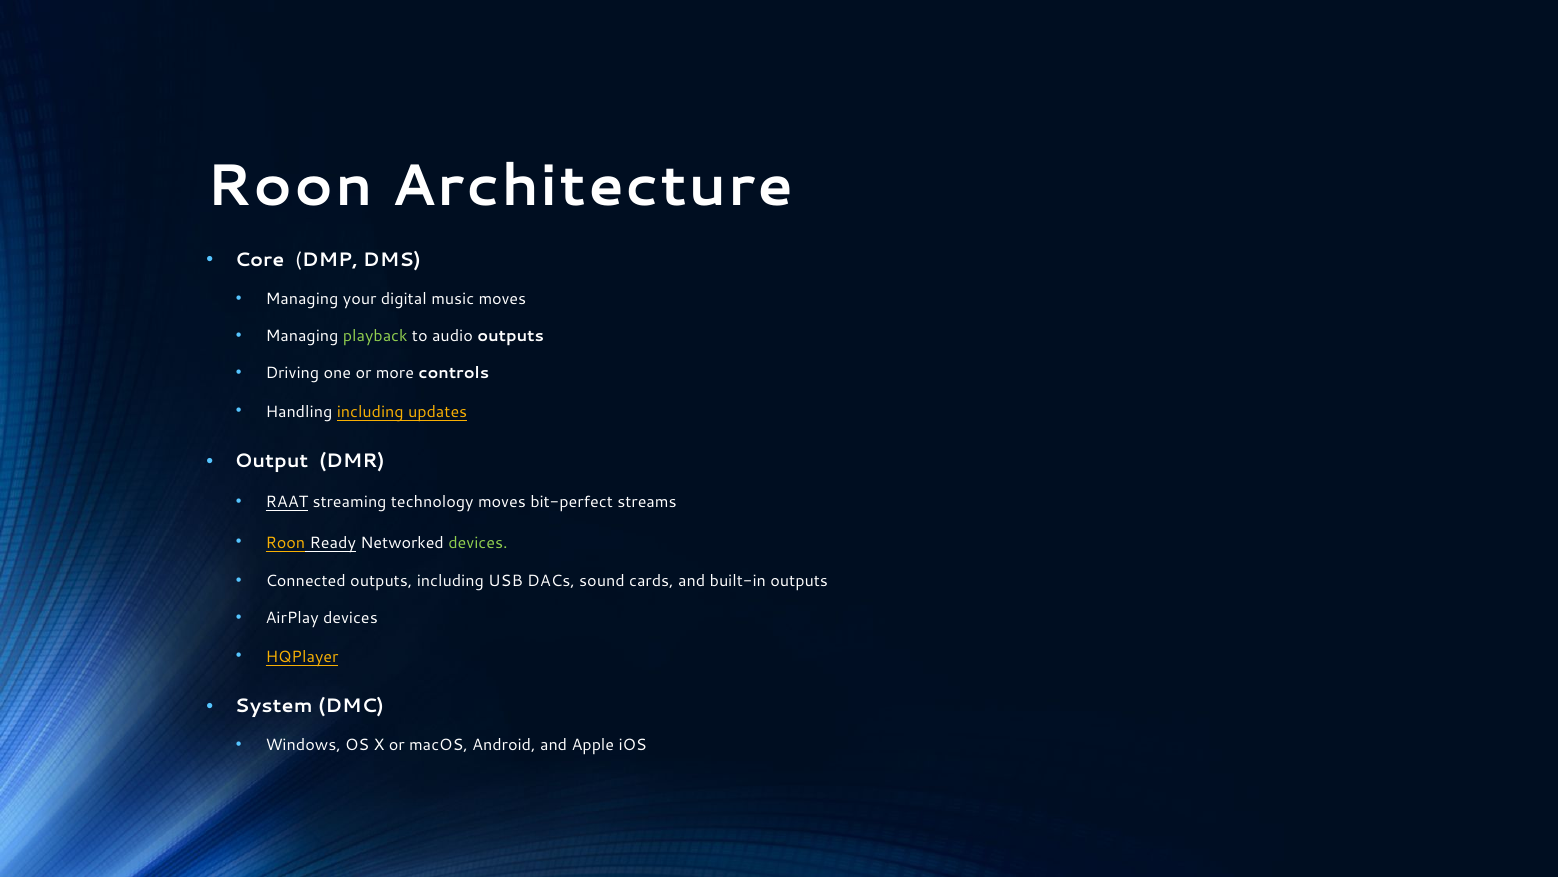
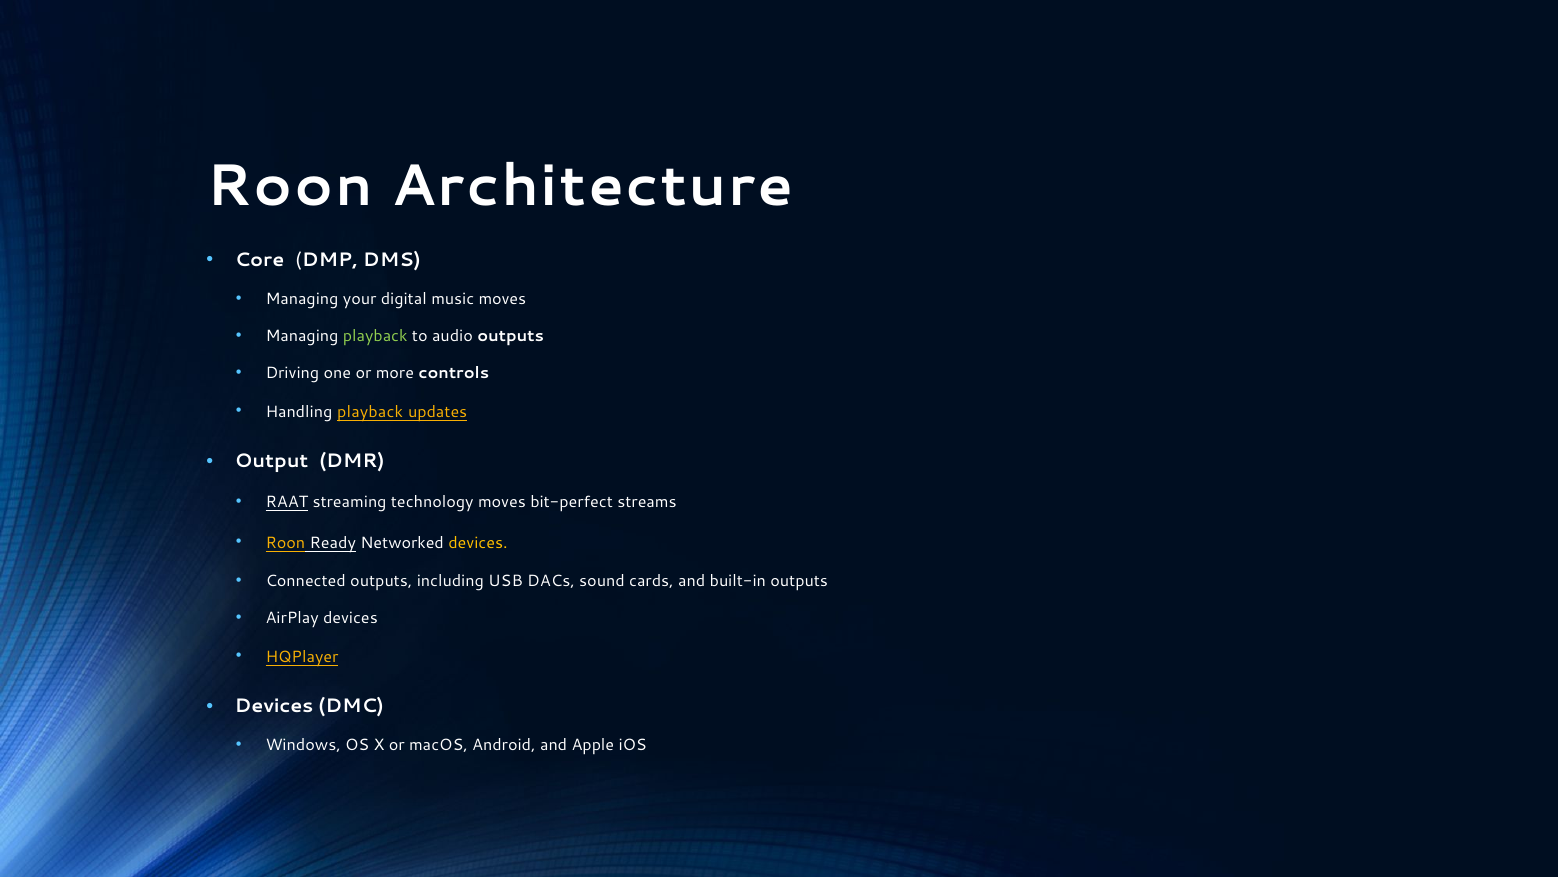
Handling including: including -> playback
devices at (478, 542) colour: light green -> yellow
System at (274, 706): System -> Devices
